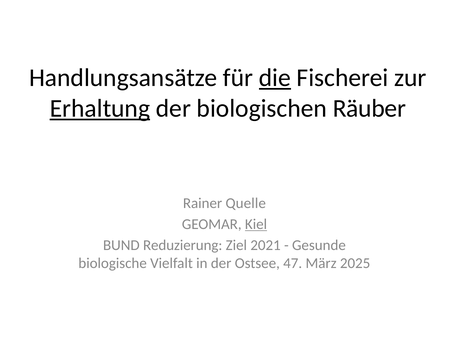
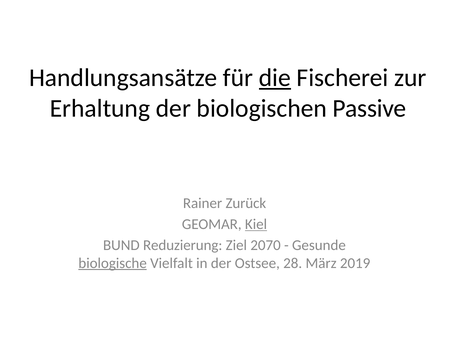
Erhaltung underline: present -> none
Räuber: Räuber -> Passive
Quelle: Quelle -> Zurück
2021: 2021 -> 2070
biologische underline: none -> present
47: 47 -> 28
2025: 2025 -> 2019
